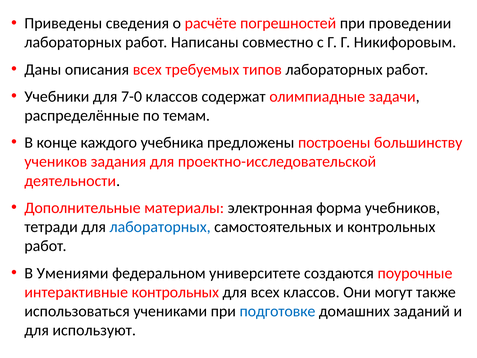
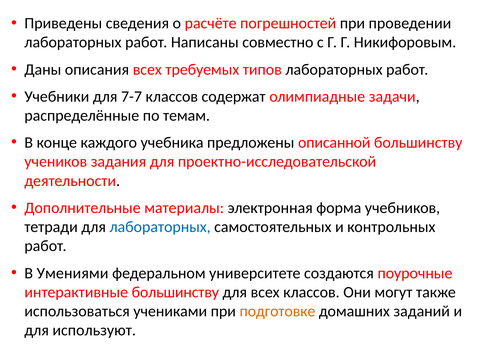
7-0: 7-0 -> 7-7
построены: построены -> описанной
интерактивные контрольных: контрольных -> большинству
подготовке colour: blue -> orange
